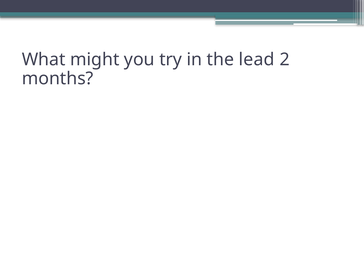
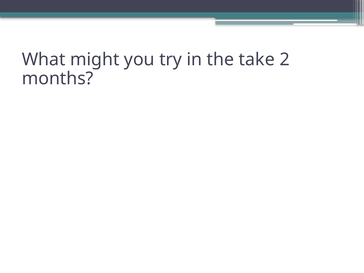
lead: lead -> take
